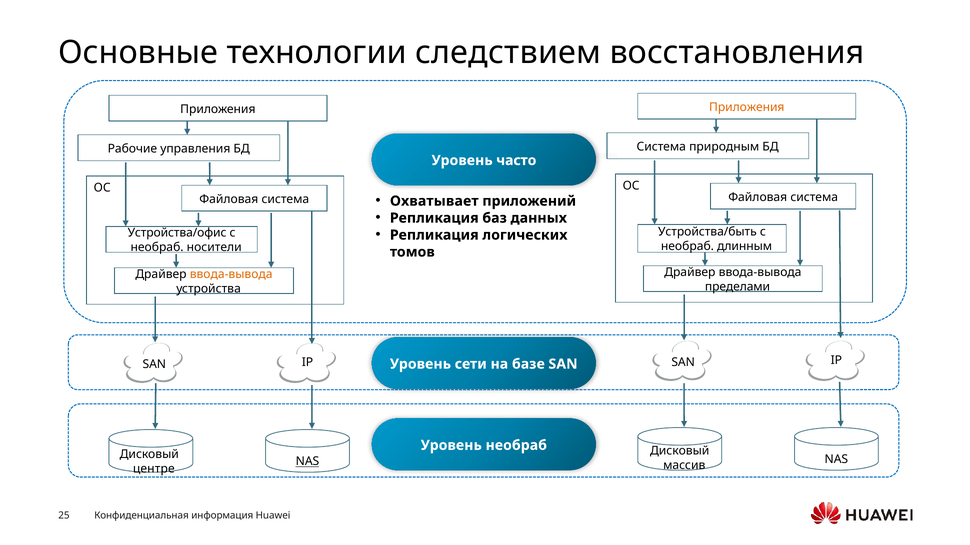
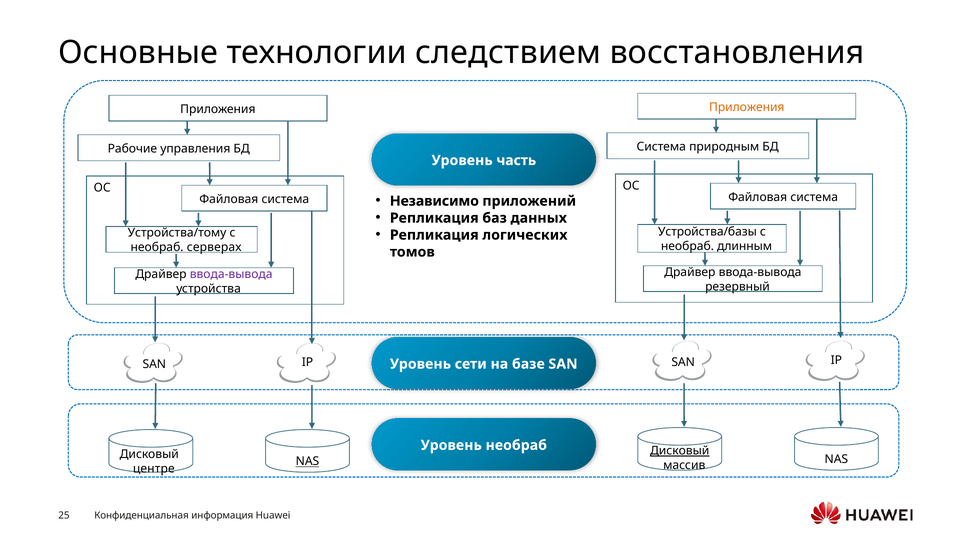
часто: часто -> часть
Охватывает: Охватывает -> Независимо
Устройства/быть: Устройства/быть -> Устройства/базы
Устройства/офис: Устройства/офис -> Устройства/тому
носители: носители -> серверах
ввода-вывода at (231, 275) colour: orange -> purple
пределами: пределами -> резервный
Дисковый at (680, 451) underline: none -> present
